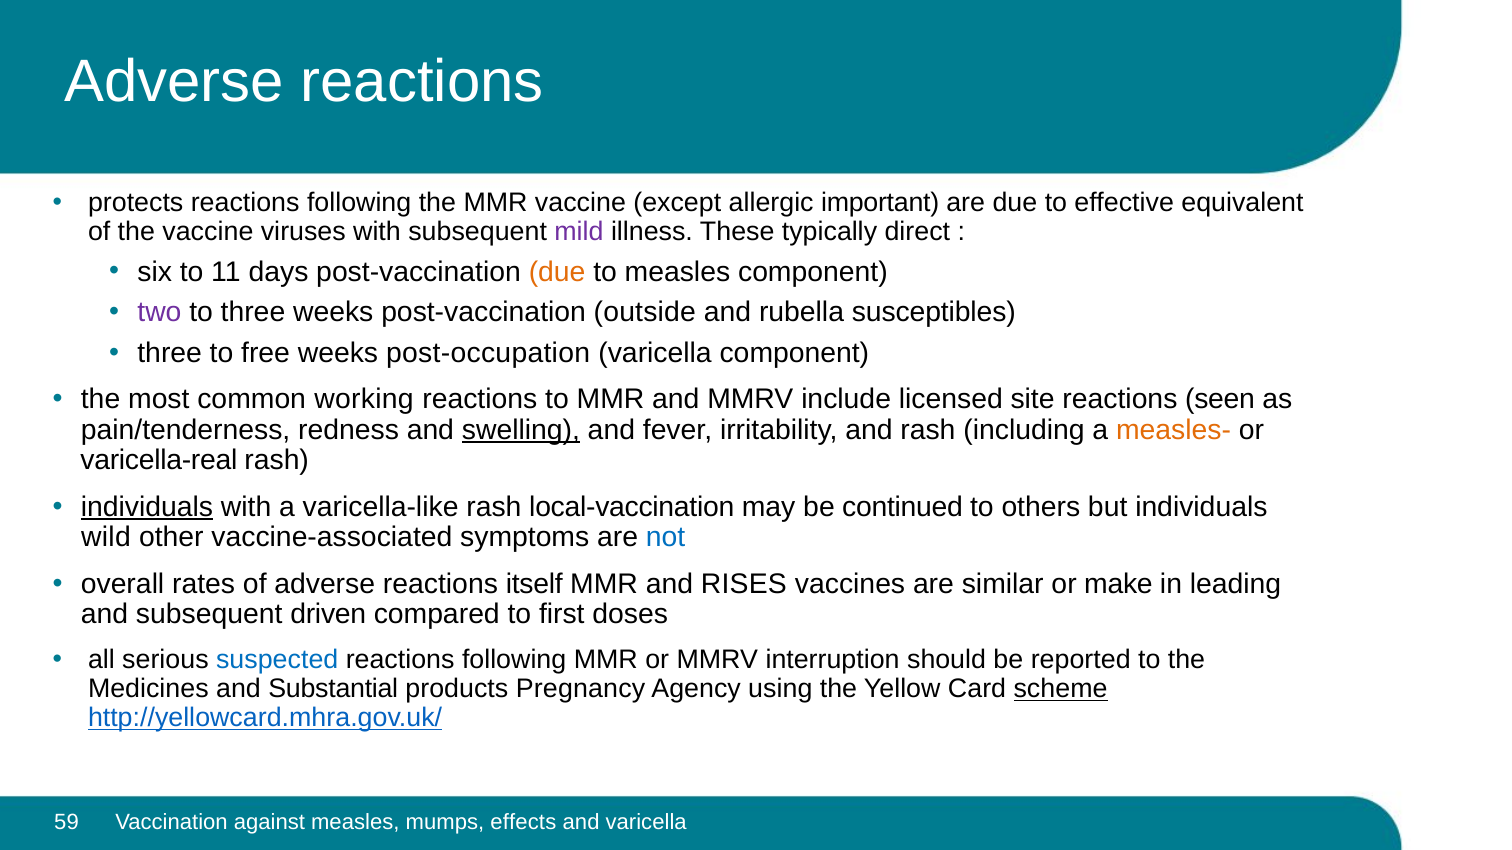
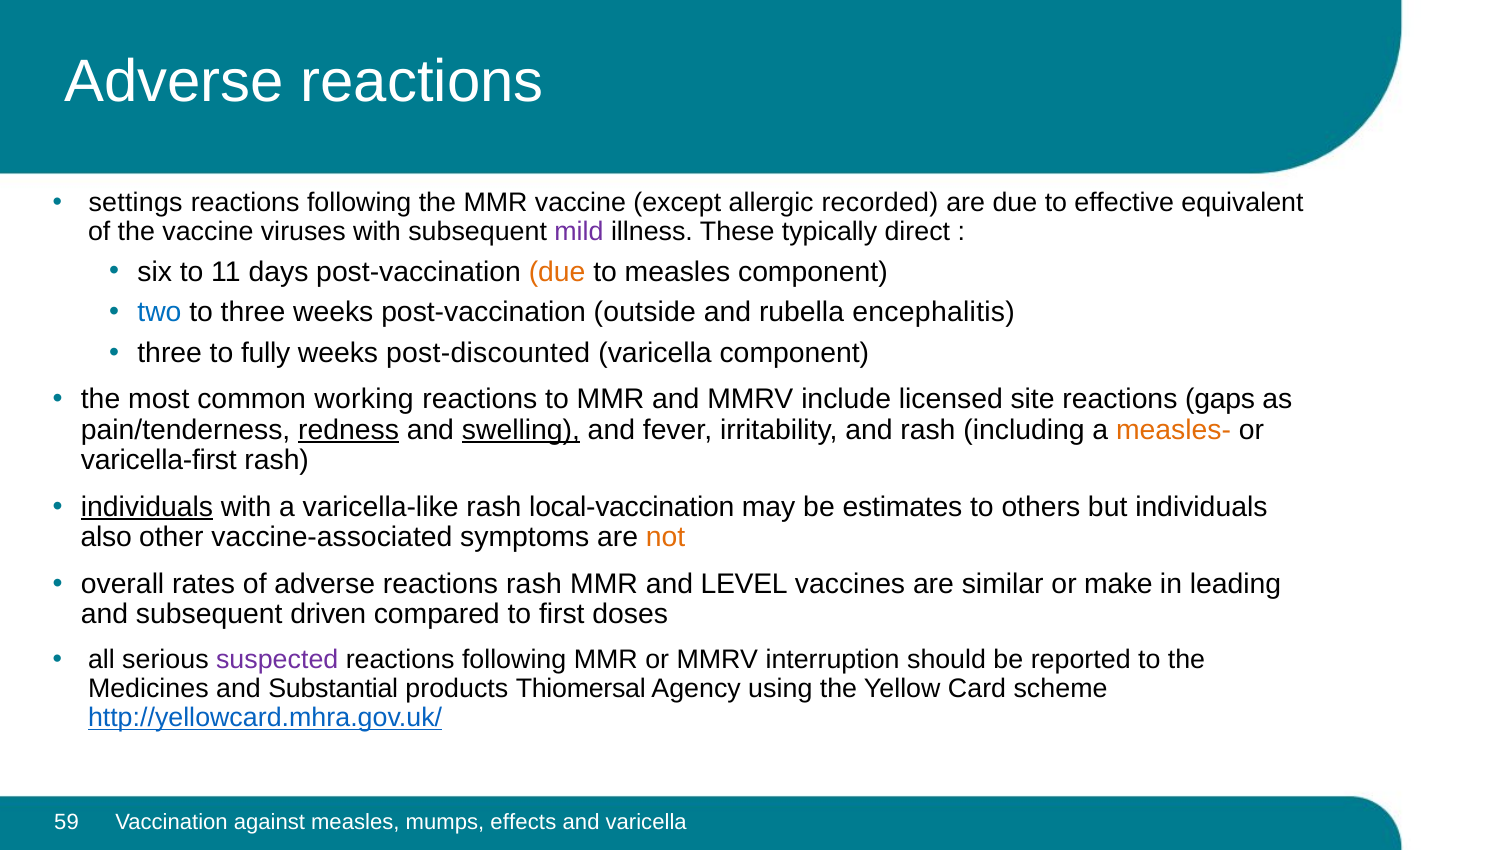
protects: protects -> settings
important: important -> recorded
two colour: purple -> blue
susceptibles: susceptibles -> encephalitis
free: free -> fully
post-occupation: post-occupation -> post-discounted
seen: seen -> gaps
redness underline: none -> present
varicella-real: varicella-real -> varicella-first
continued: continued -> estimates
wild: wild -> also
not colour: blue -> orange
reactions itself: itself -> rash
RISES: RISES -> LEVEL
suspected colour: blue -> purple
Pregnancy: Pregnancy -> Thiomersal
scheme underline: present -> none
